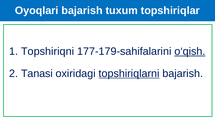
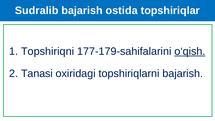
Oyoqlari: Oyoqlari -> Sudralib
tuxum: tuxum -> ostida
topshiriqlarni underline: present -> none
